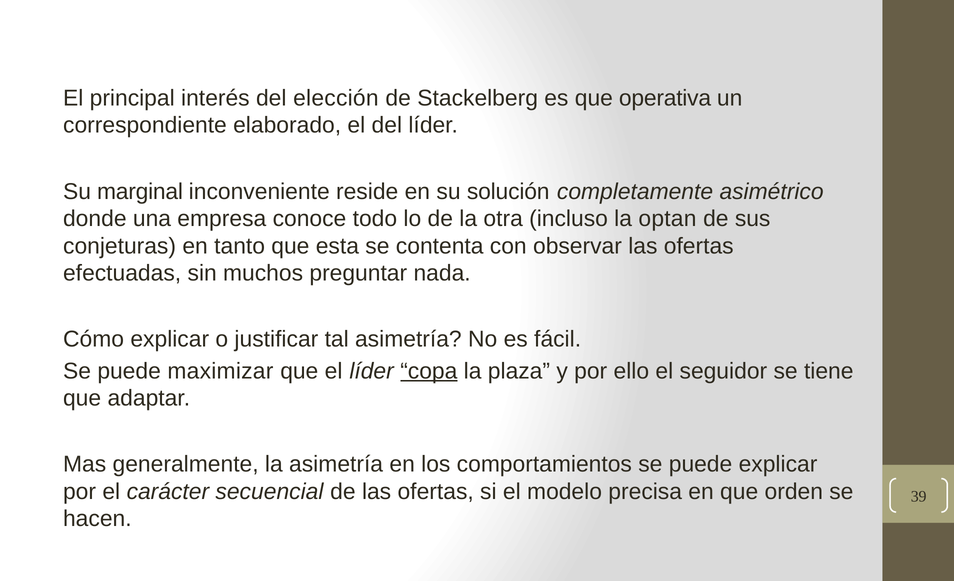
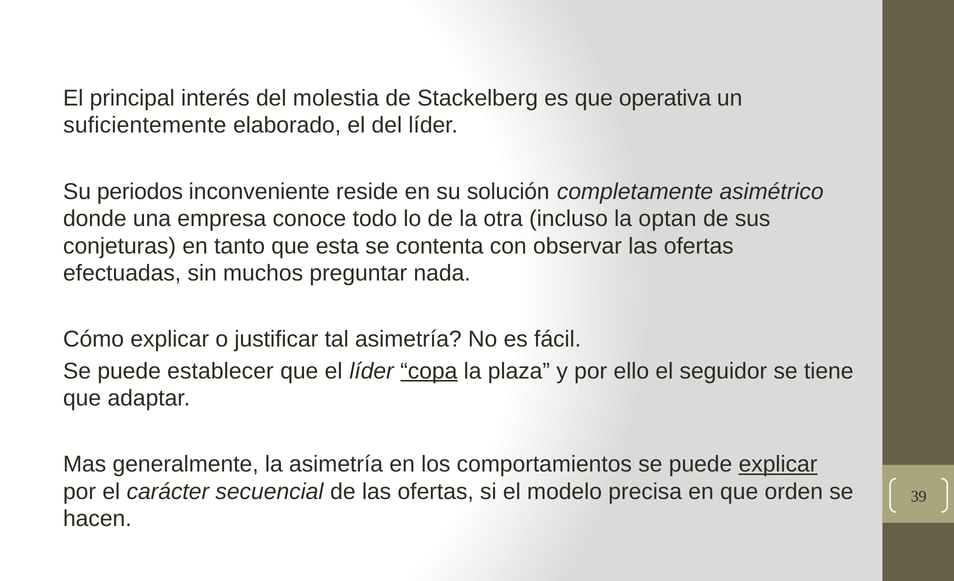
elección: elección -> molestia
correspondiente: correspondiente -> suficientemente
marginal: marginal -> periodos
maximizar: maximizar -> establecer
explicar at (778, 464) underline: none -> present
